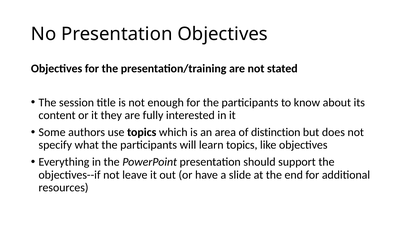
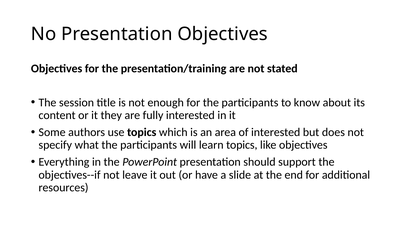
of distinction: distinction -> interested
